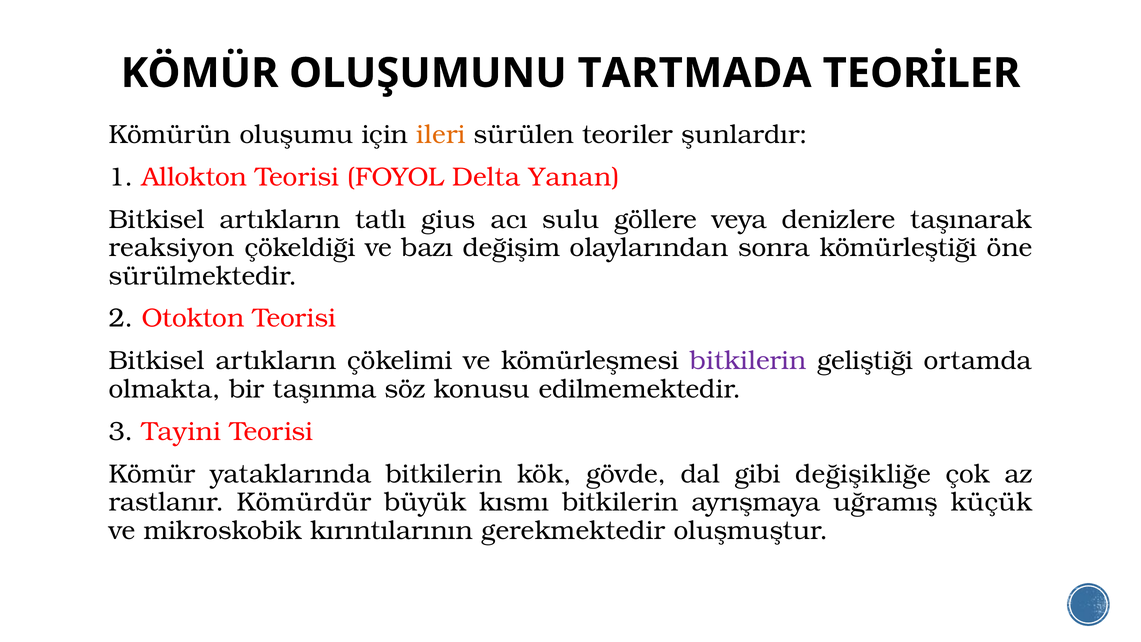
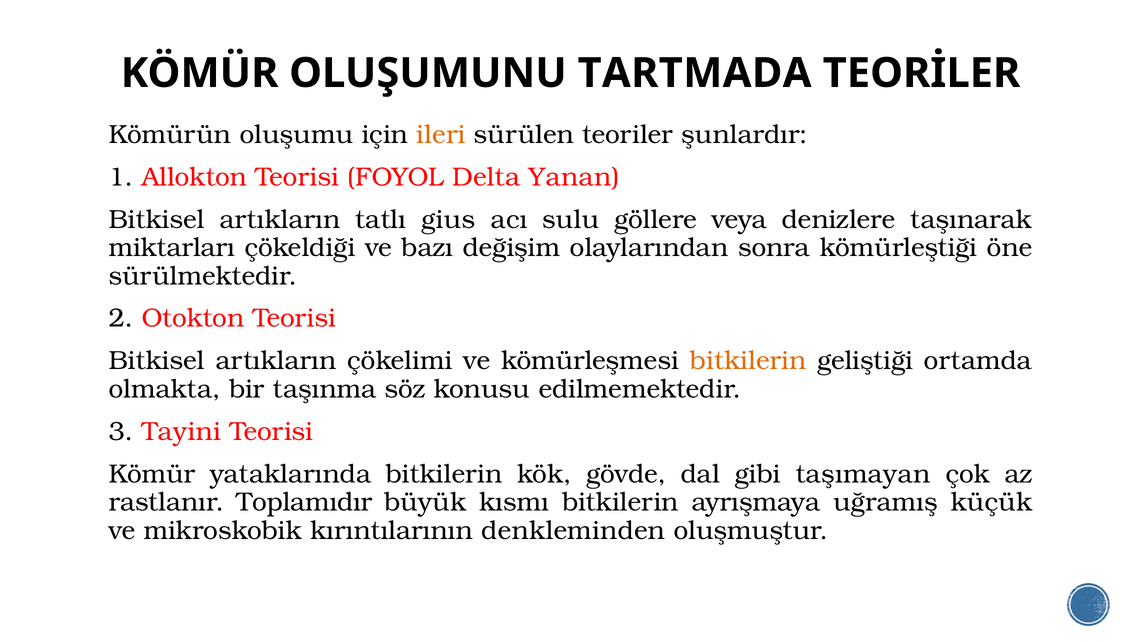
reaksiyon: reaksiyon -> miktarları
bitkilerin at (748, 361) colour: purple -> orange
değişikliğe: değişikliğe -> taşımayan
Kömürdür: Kömürdür -> Toplamıdır
gerekmektedir: gerekmektedir -> denkleminden
